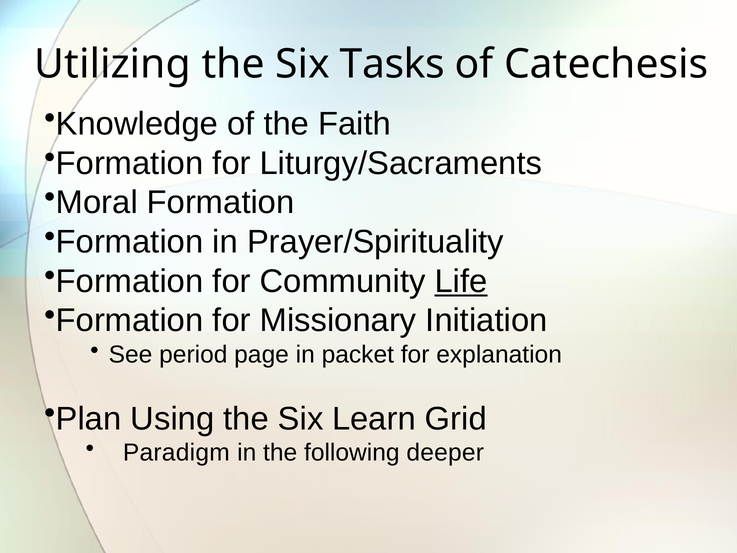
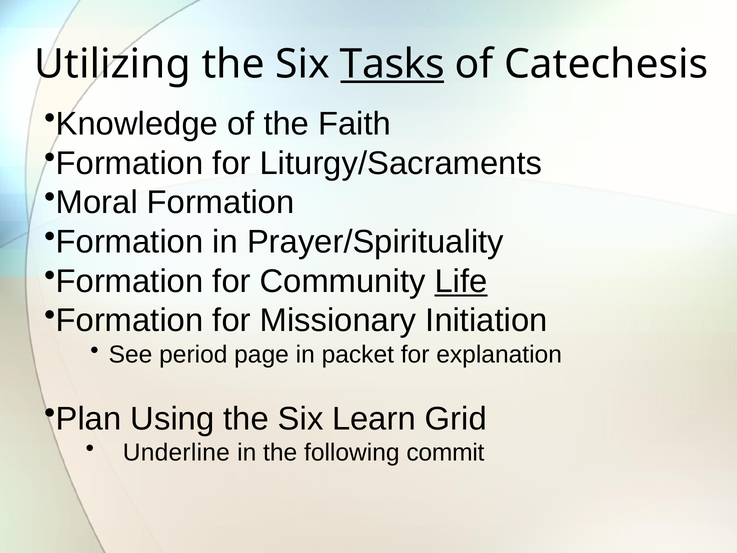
Tasks underline: none -> present
Paradigm: Paradigm -> Underline
deeper: deeper -> commit
